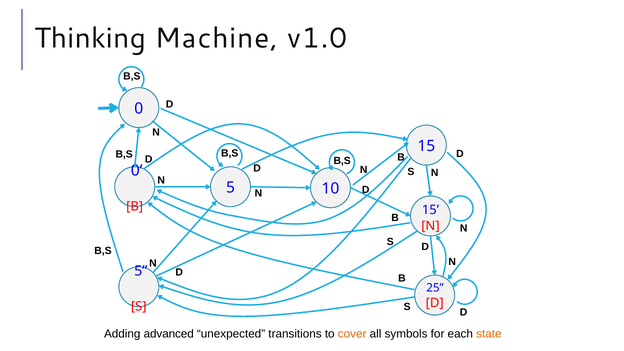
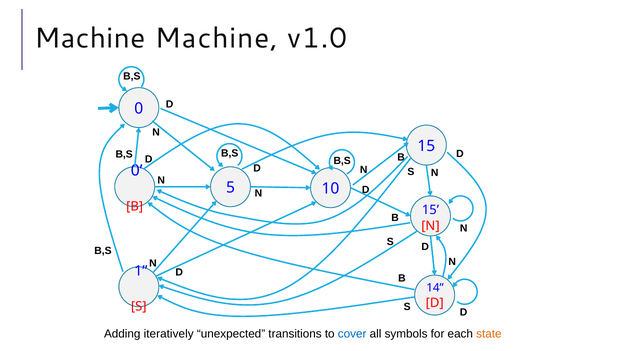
Thinking at (90, 38): Thinking -> Machine
5 at (141, 271): 5 -> 1
25: 25 -> 14
advanced: advanced -> iteratively
cover colour: orange -> blue
